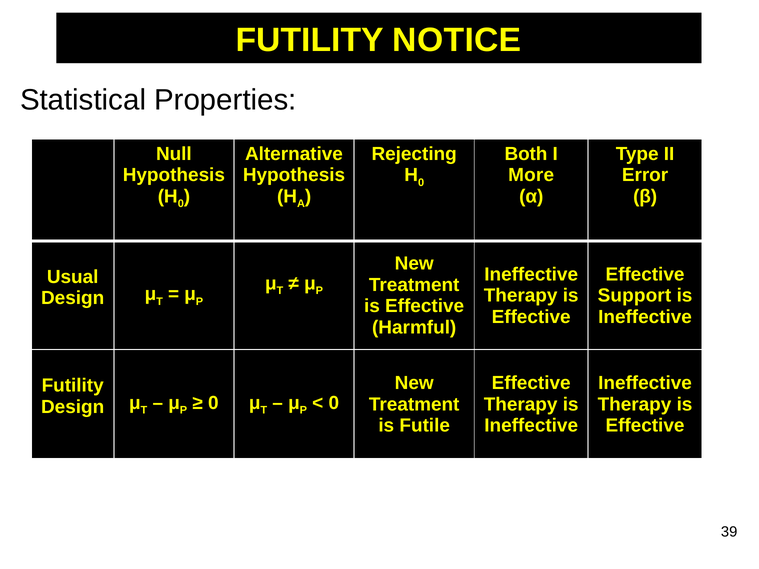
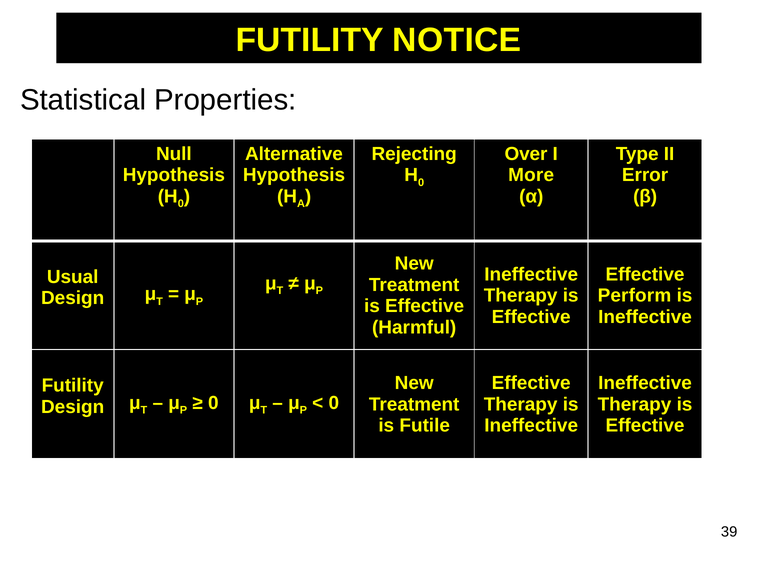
Both: Both -> Over
Support: Support -> Perform
